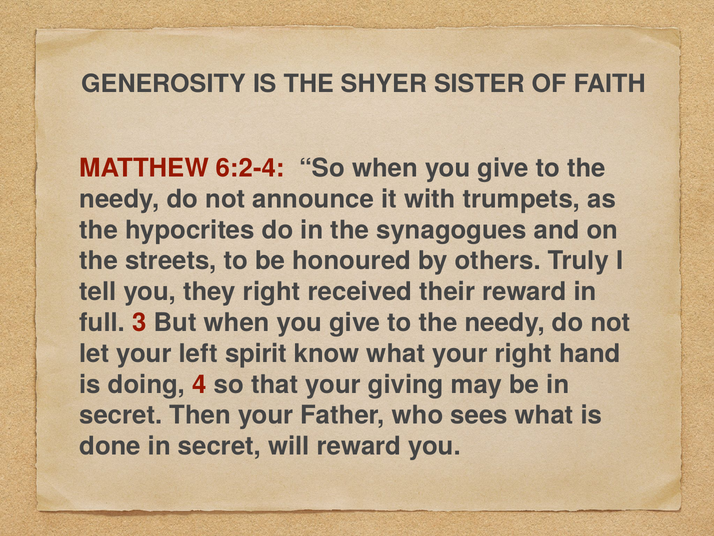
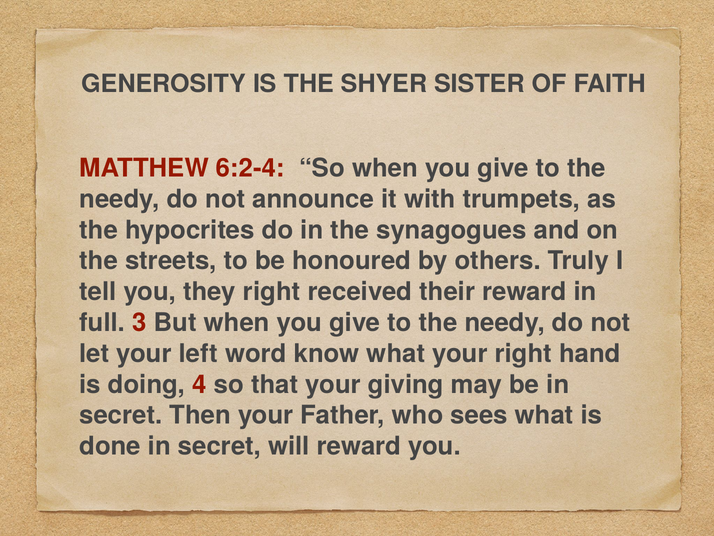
spirit: spirit -> word
